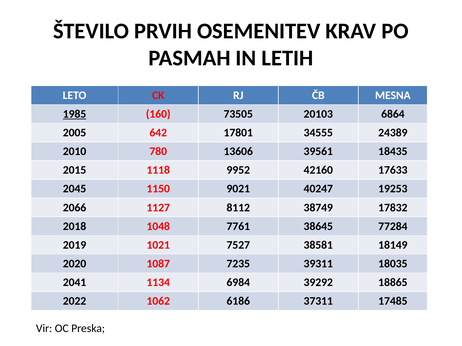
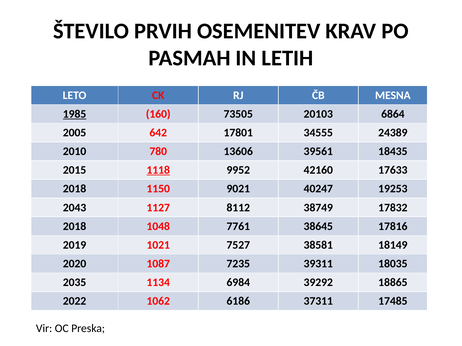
1118 underline: none -> present
2045 at (75, 189): 2045 -> 2018
2066: 2066 -> 2043
77284: 77284 -> 17816
2041: 2041 -> 2035
